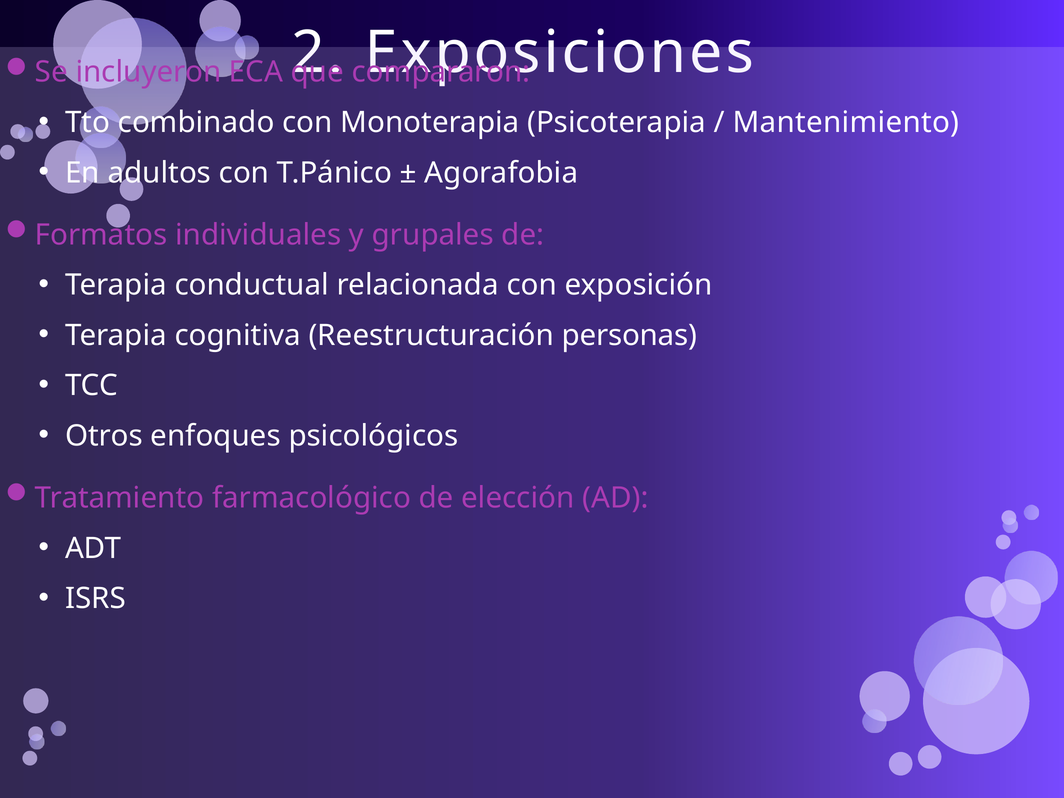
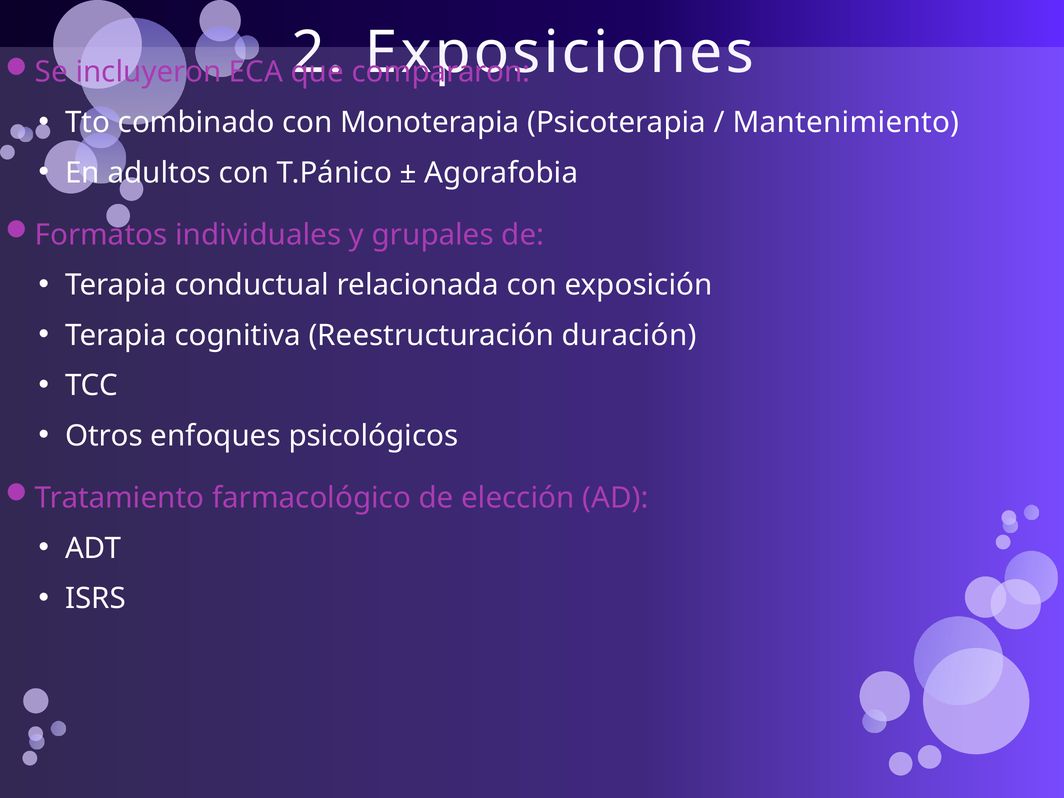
personas: personas -> duración
